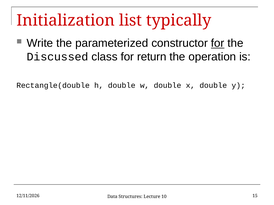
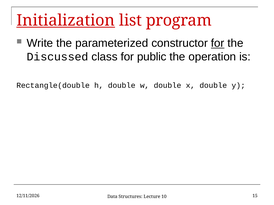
Initialization underline: none -> present
typically: typically -> program
return: return -> public
